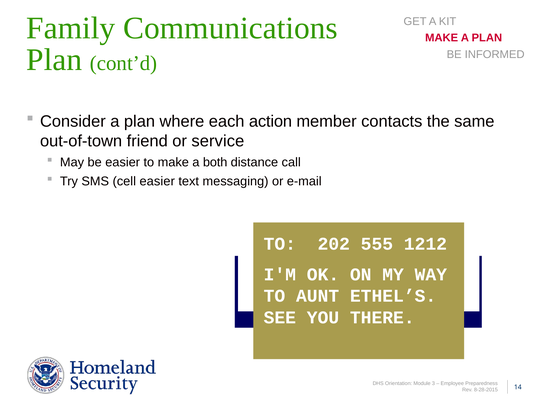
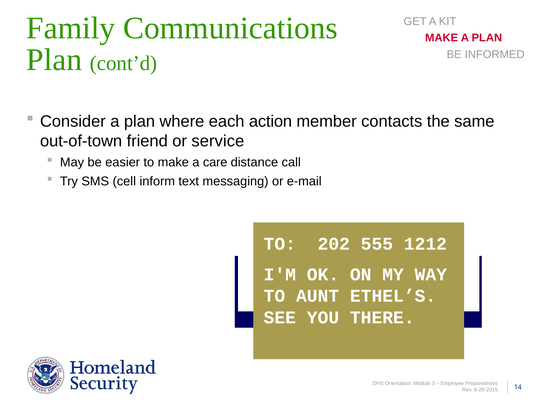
both: both -> care
cell easier: easier -> inform
